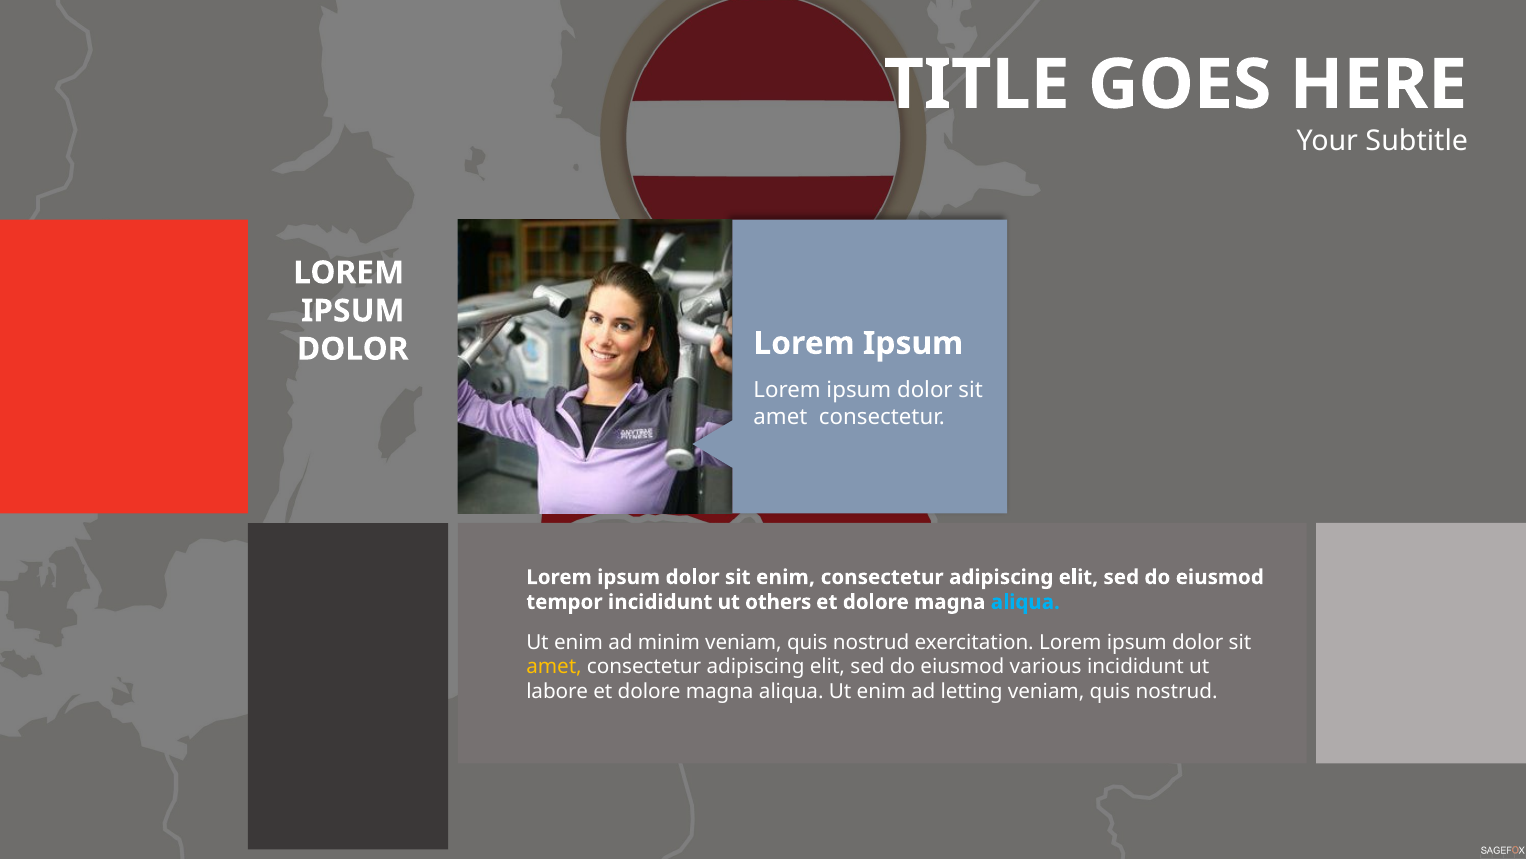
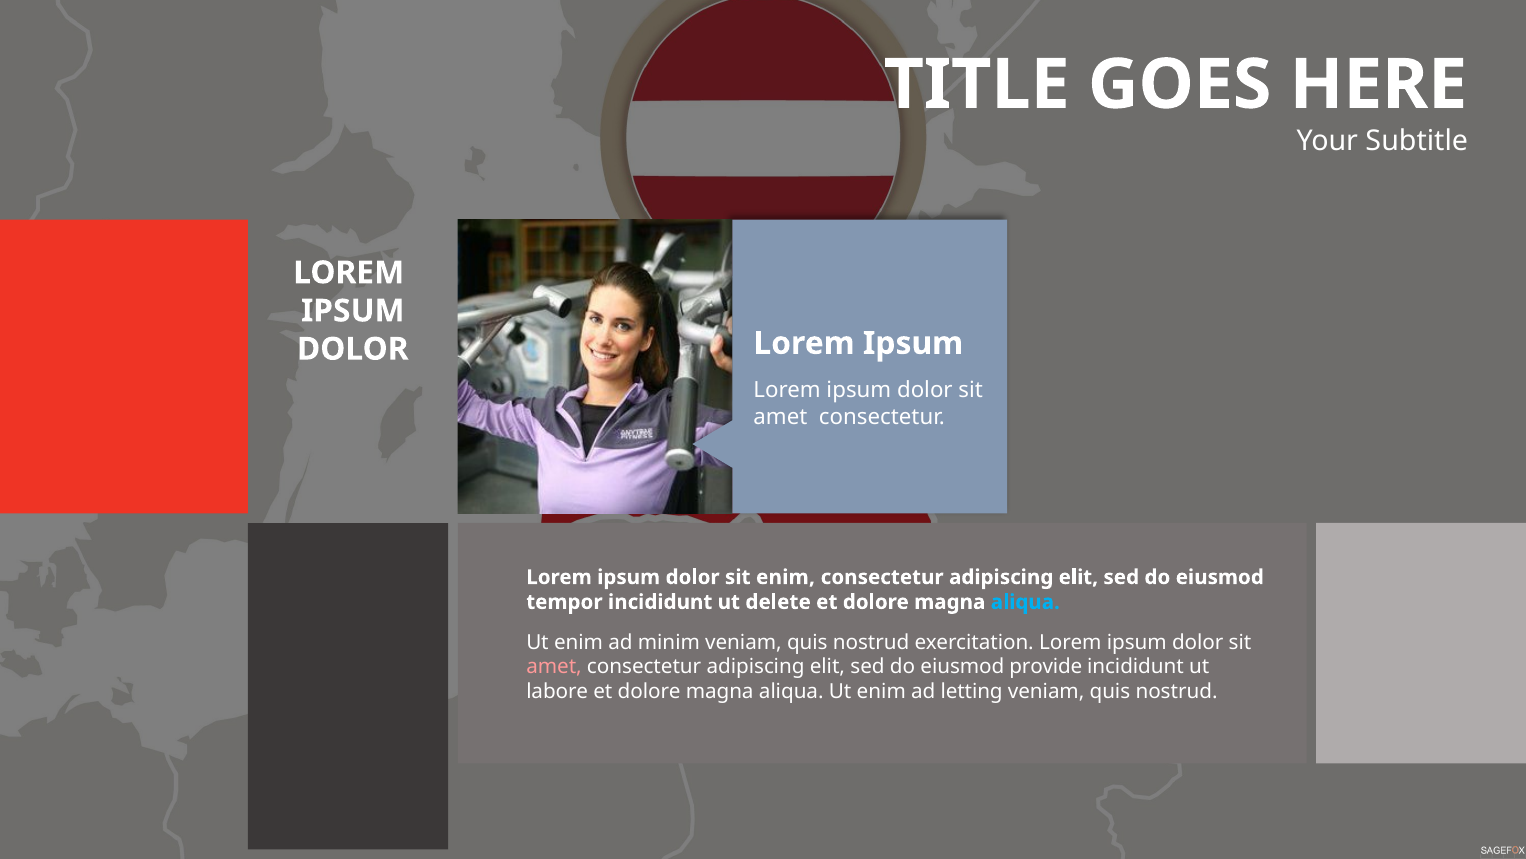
others: others -> delete
amet at (554, 667) colour: yellow -> pink
various: various -> provide
